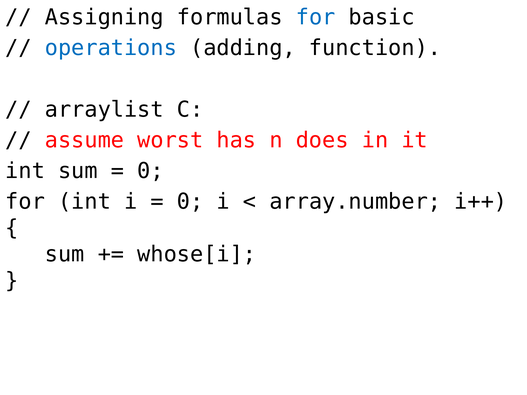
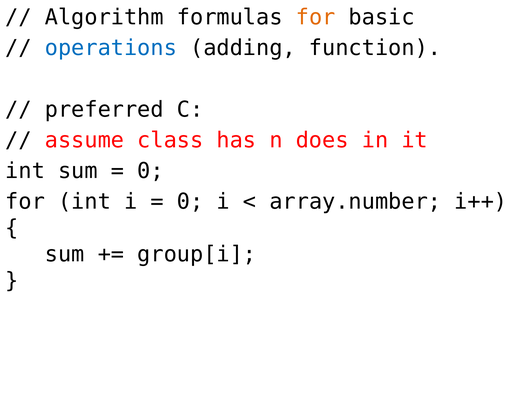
Assigning: Assigning -> Algorithm
for at (316, 17) colour: blue -> orange
arraylist: arraylist -> preferred
worst: worst -> class
whose[i: whose[i -> group[i
